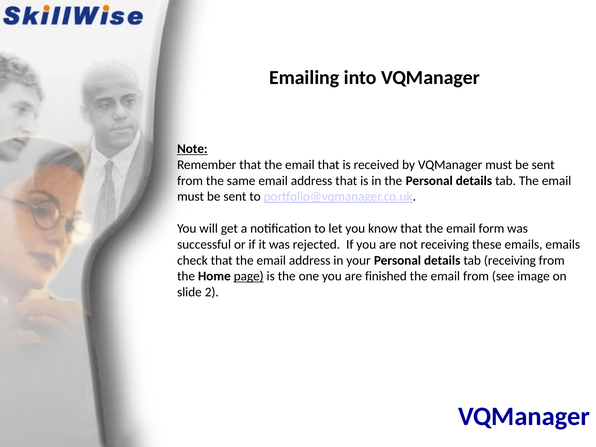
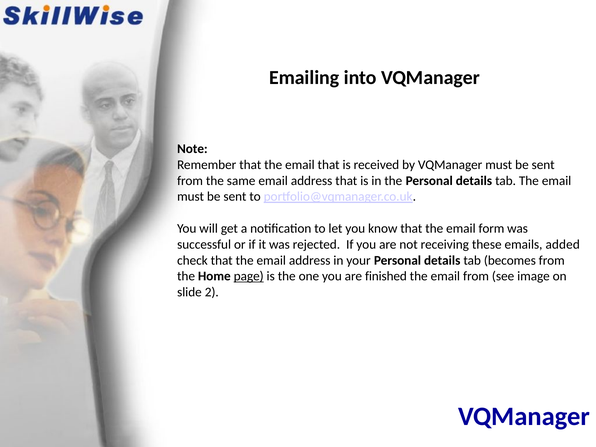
Note underline: present -> none
emails emails: emails -> added
tab receiving: receiving -> becomes
